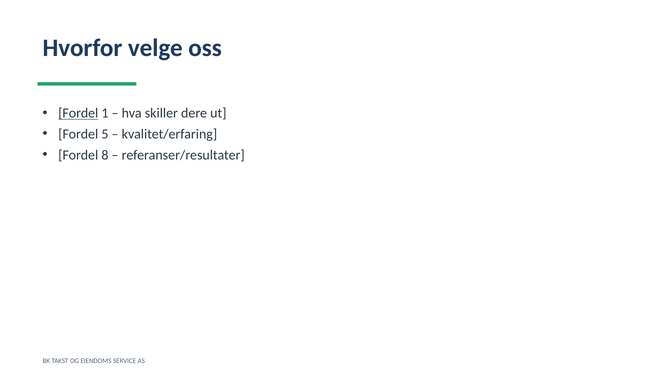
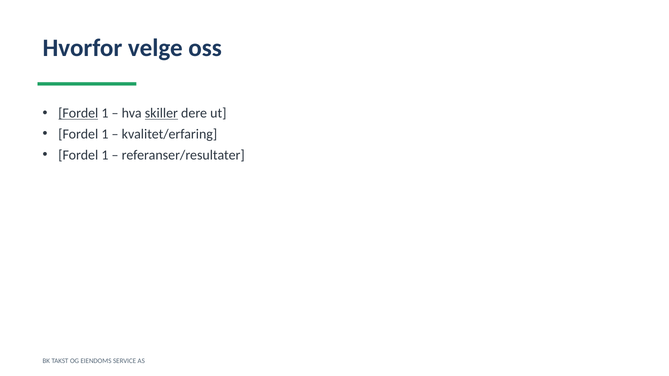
skiller underline: none -> present
5 at (105, 134): 5 -> 1
8 at (105, 155): 8 -> 1
